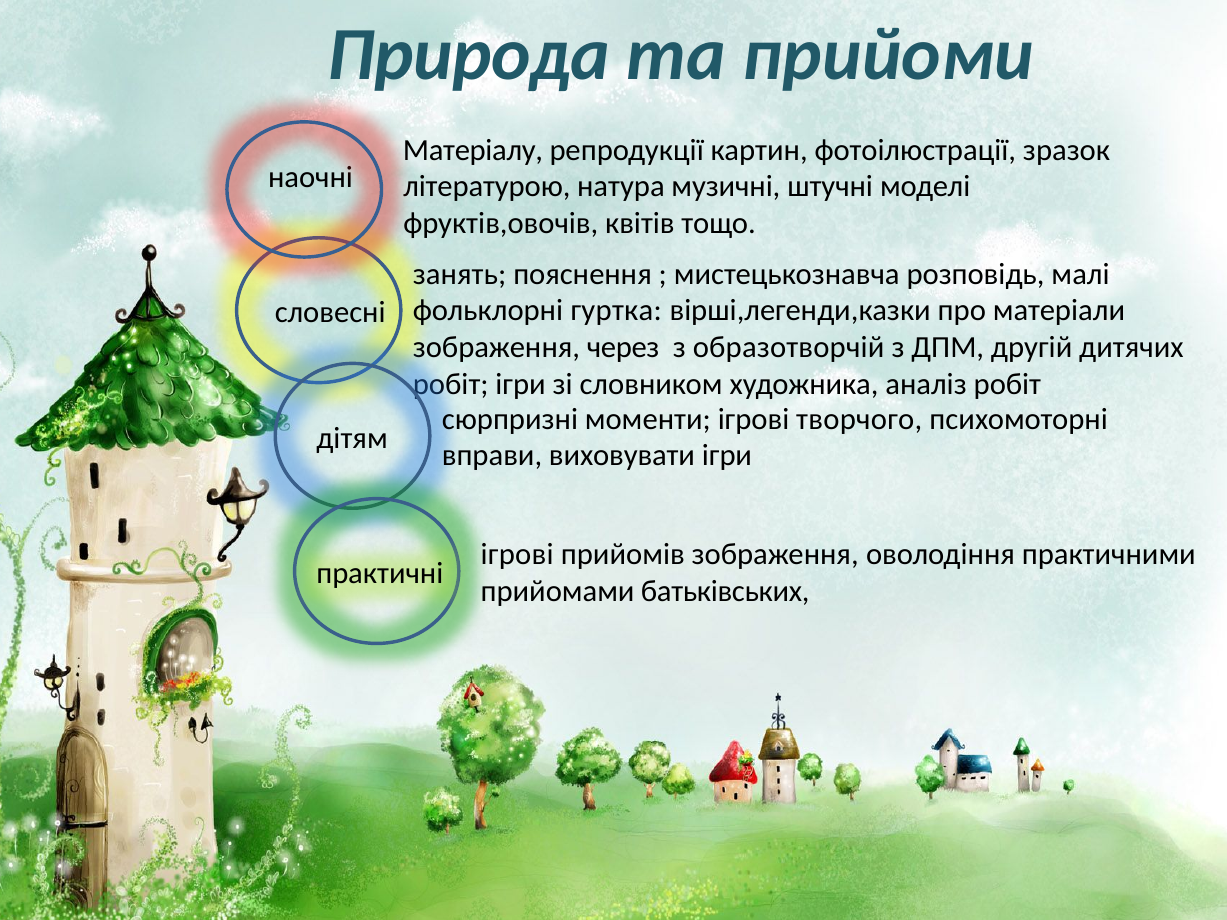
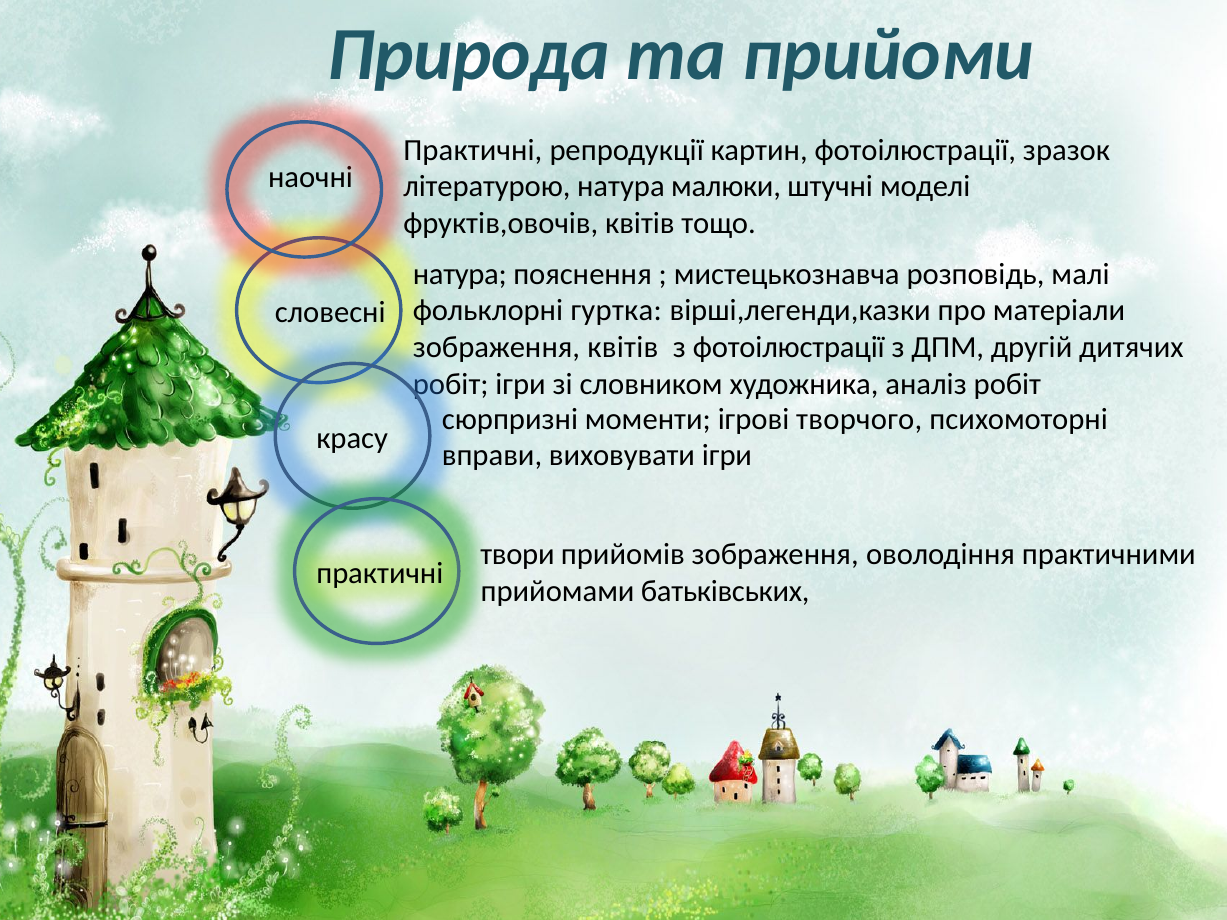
Матеріалу at (473, 150): Матеріалу -> Практичні
музичні: музичні -> малюки
занять at (460, 274): занять -> натура
через at (623, 348): через -> квітів
з образотворчій: образотворчій -> фотоілюстрації
дітям: дітям -> красу
ігрові at (517, 554): ігрові -> твори
